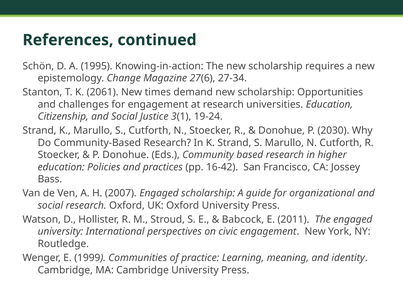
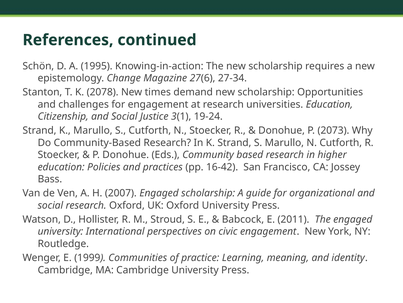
2061: 2061 -> 2078
2030: 2030 -> 2073
